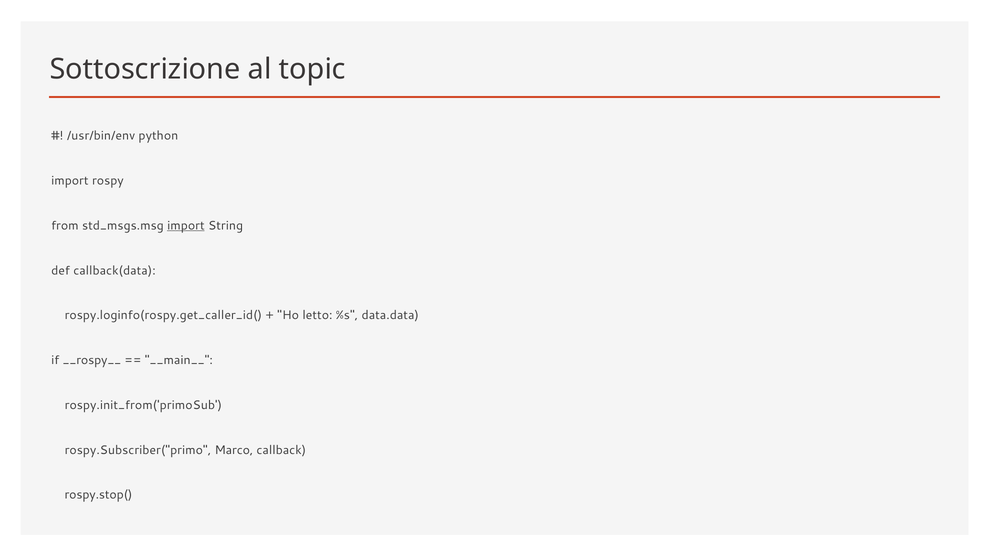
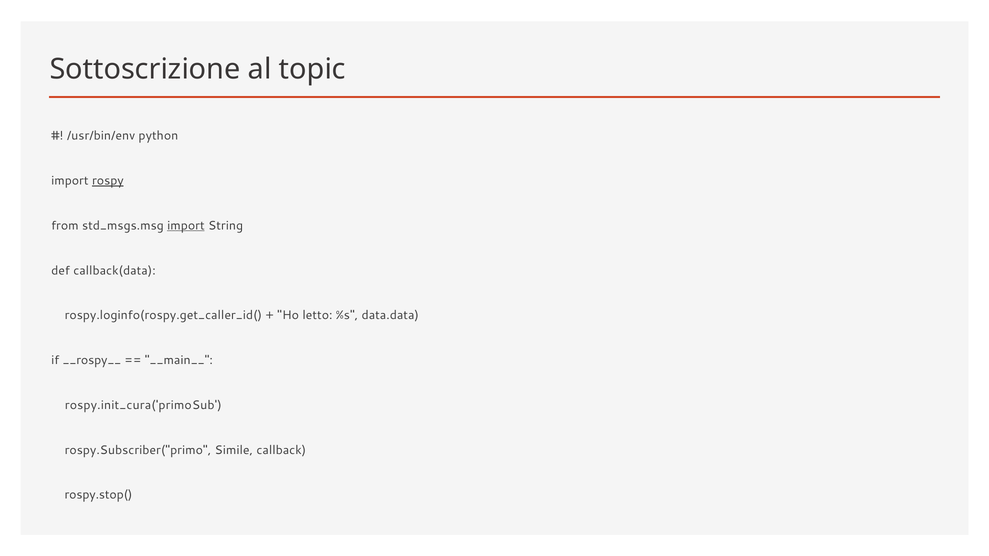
rospy underline: none -> present
rospy.init_from('primoSub: rospy.init_from('primoSub -> rospy.init_cura('primoSub
Marco: Marco -> Simile
